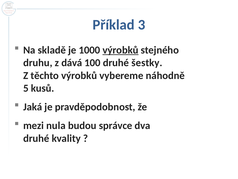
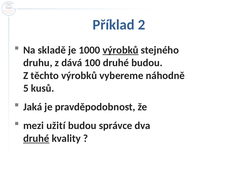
3: 3 -> 2
druhé šestky: šestky -> budou
nula: nula -> užití
druhé at (36, 138) underline: none -> present
